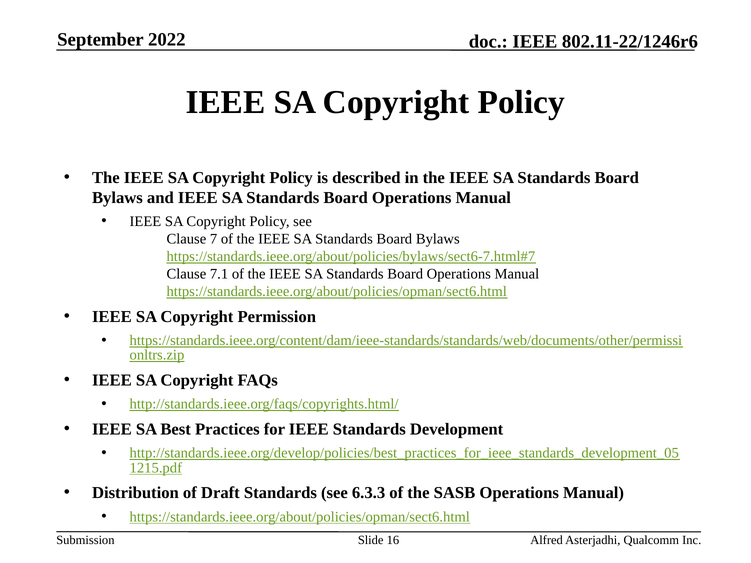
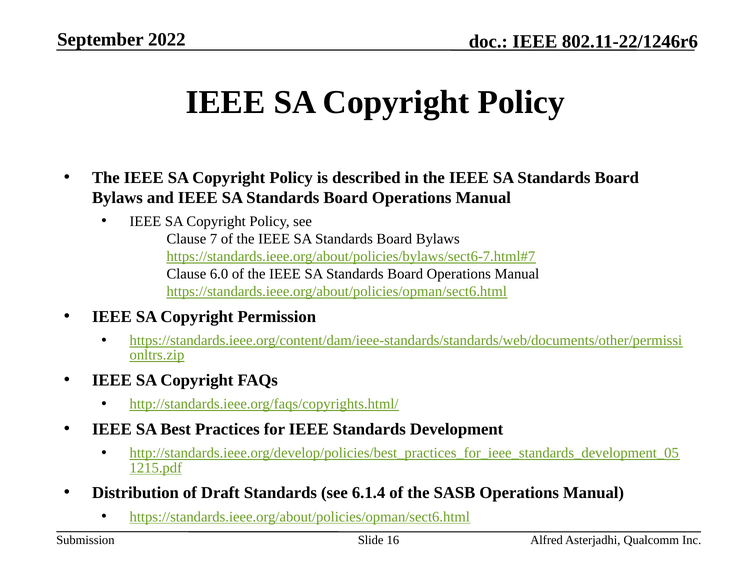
7.1: 7.1 -> 6.0
6.3.3: 6.3.3 -> 6.1.4
